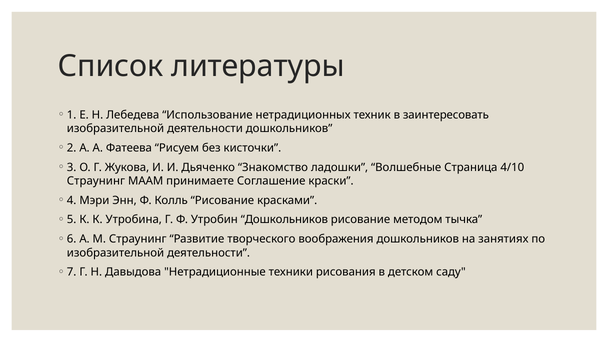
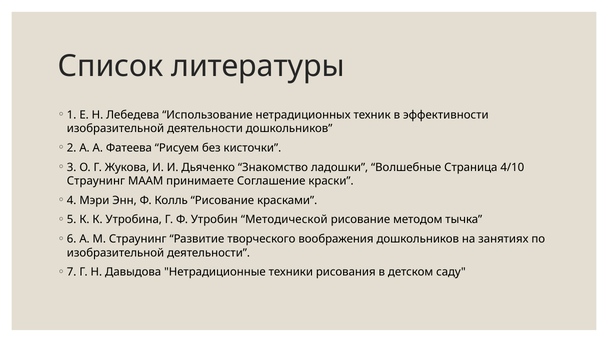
заинтересовать: заинтересовать -> эффективности
Утробин Дошкольников: Дошкольников -> Методической
